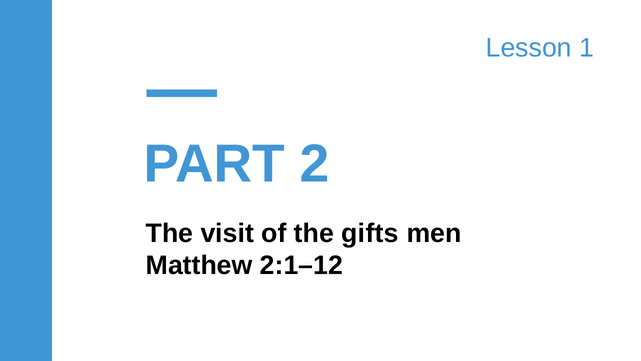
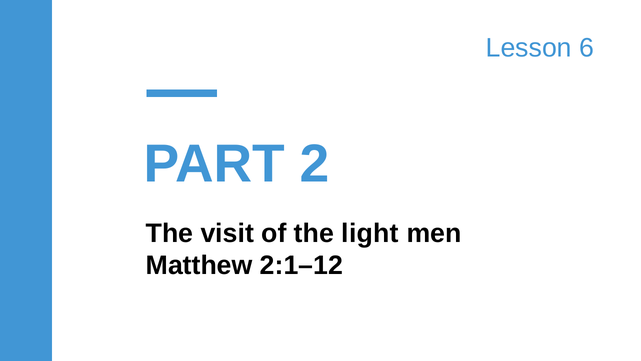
1: 1 -> 6
gifts: gifts -> light
